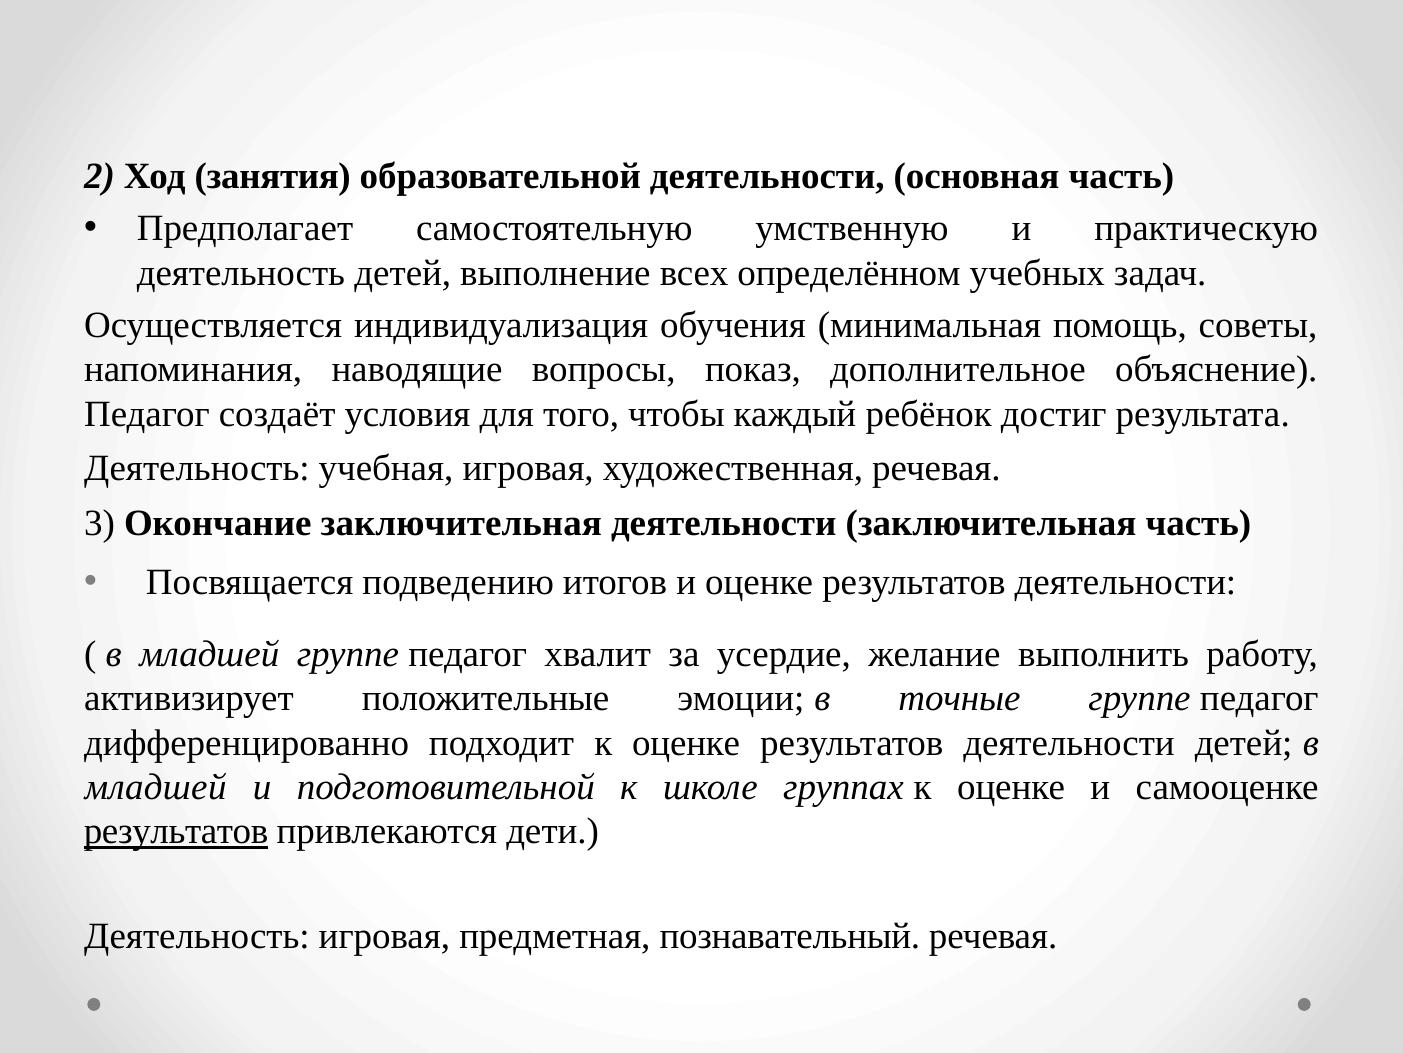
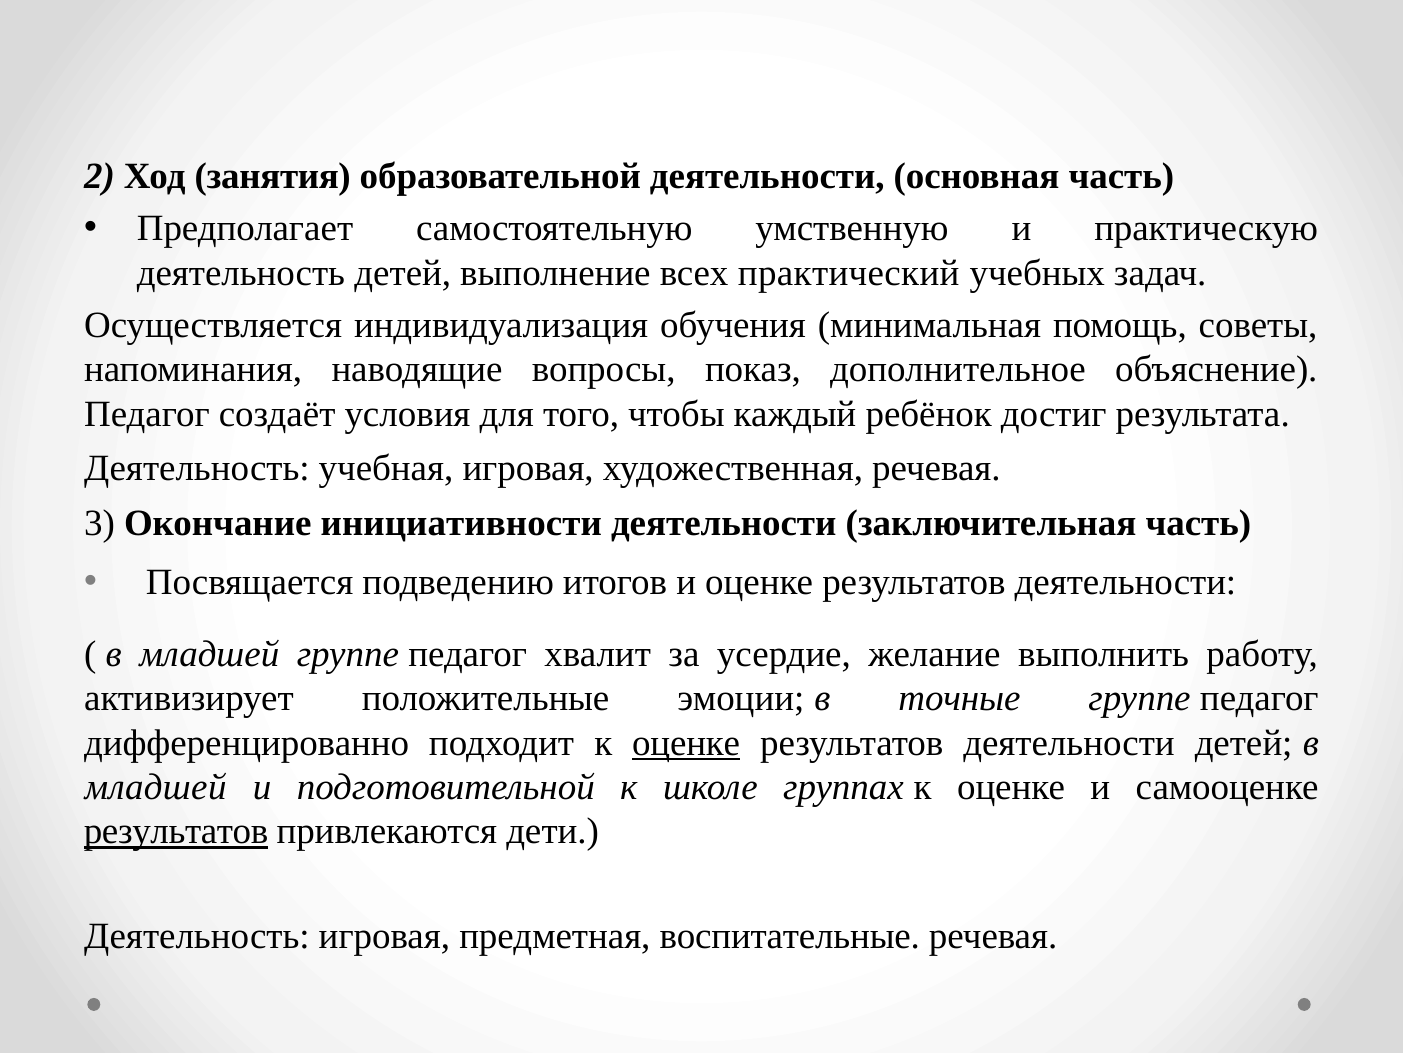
определённом: определённом -> практический
Окончание заключительная: заключительная -> инициативности
оценке at (686, 742) underline: none -> present
познавательный: познавательный -> воспитательные
